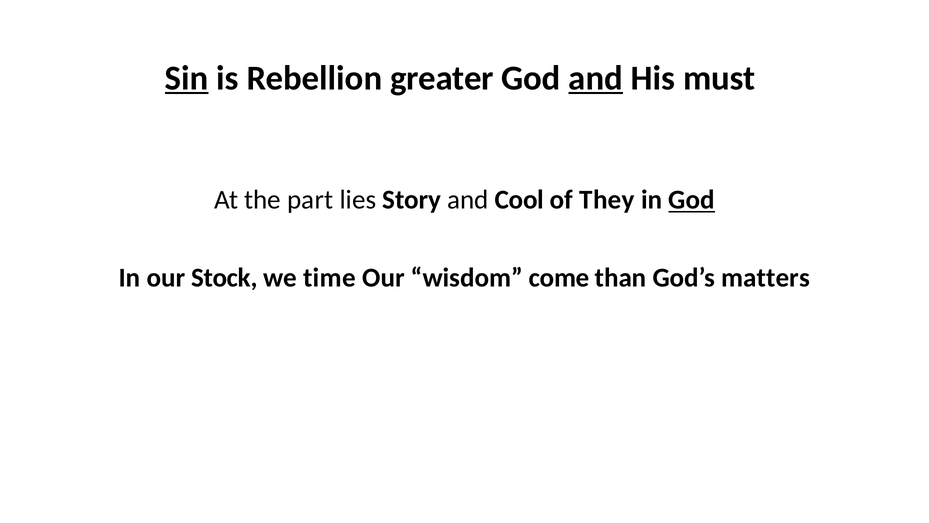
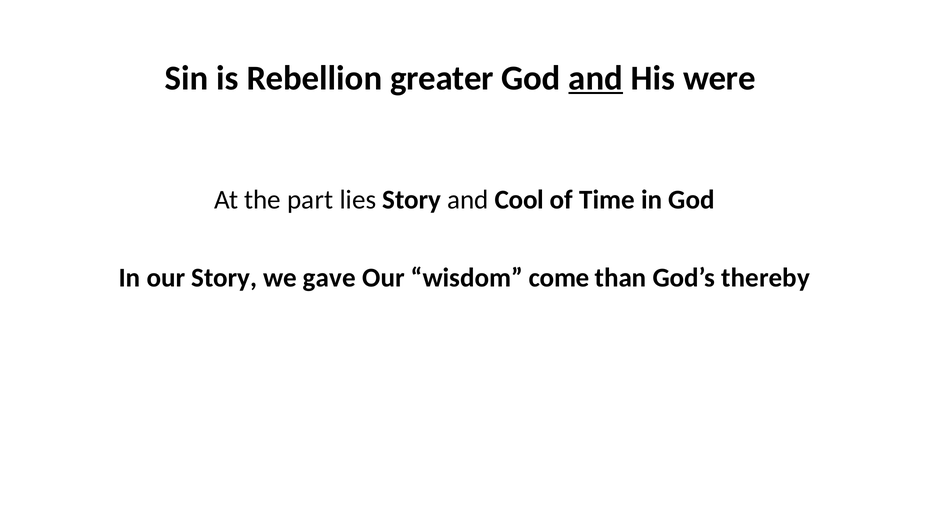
Sin underline: present -> none
must: must -> were
They: They -> Time
God at (692, 200) underline: present -> none
our Stock: Stock -> Story
time: time -> gave
matters: matters -> thereby
